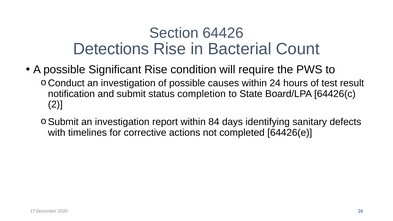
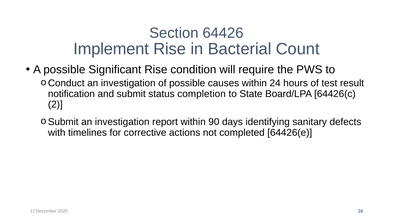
Detections: Detections -> Implement
84: 84 -> 90
